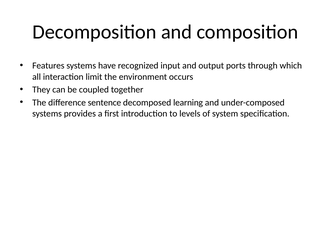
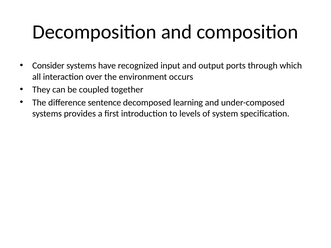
Features: Features -> Consider
limit: limit -> over
